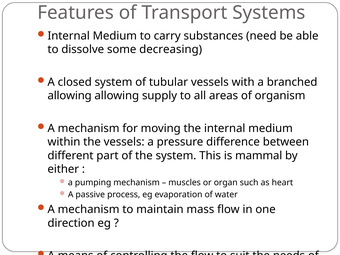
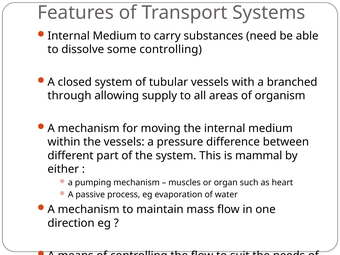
some decreasing: decreasing -> controlling
allowing at (70, 96): allowing -> through
